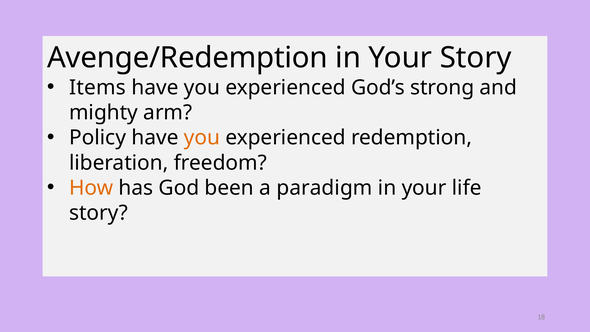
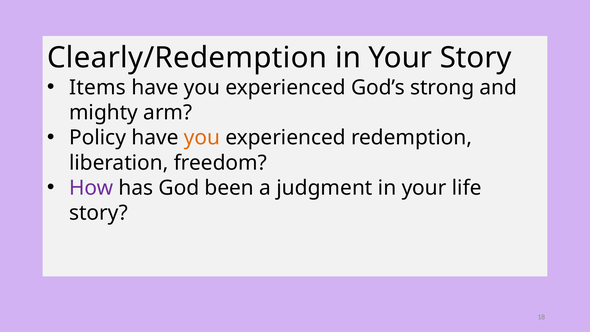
Avenge/Redemption: Avenge/Redemption -> Clearly/Redemption
How colour: orange -> purple
paradigm: paradigm -> judgment
